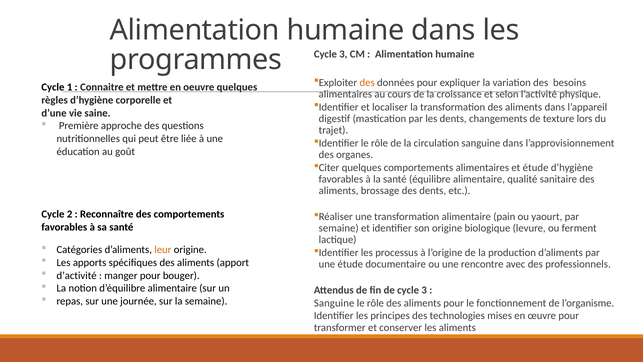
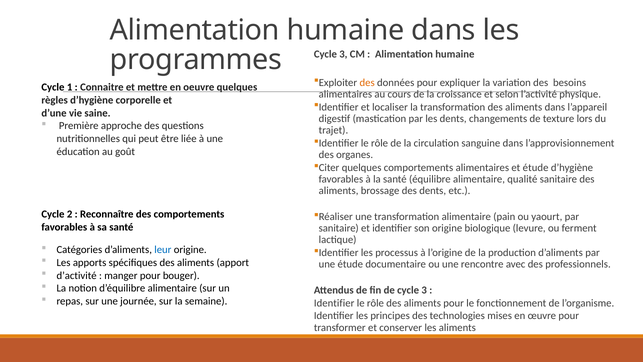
semaine at (339, 228): semaine -> sanitaire
leur colour: orange -> blue
Sanguine at (334, 303): Sanguine -> Identifier
